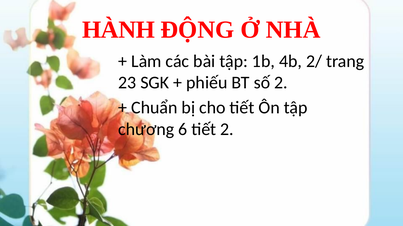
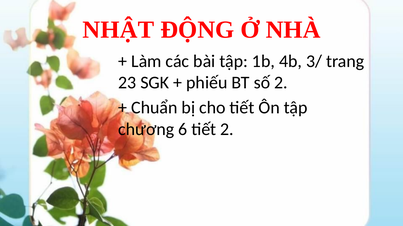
HÀNH: HÀNH -> NHẬT
2/: 2/ -> 3/
